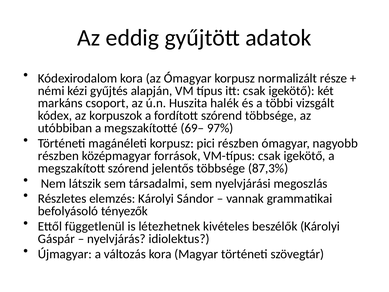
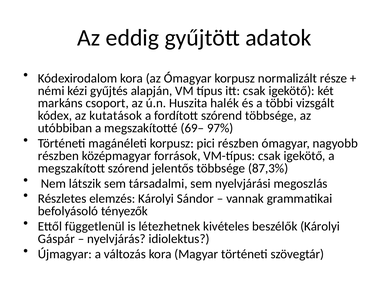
korpuszok: korpuszok -> kutatások
